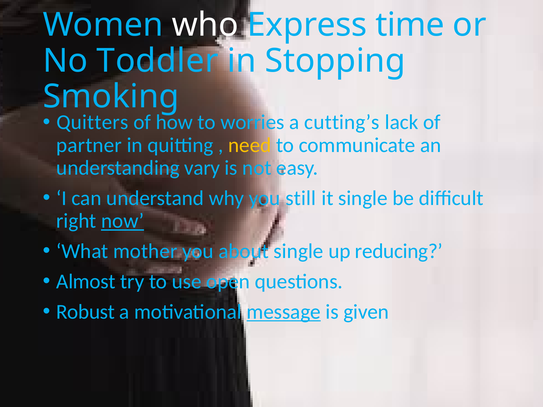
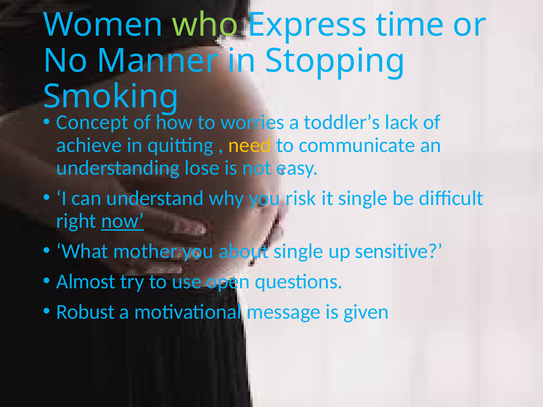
who colour: white -> light green
Toddler: Toddler -> Manner
Quitters: Quitters -> Concept
cutting’s: cutting’s -> toddler’s
partner: partner -> achieve
vary: vary -> lose
still: still -> risk
reducing: reducing -> sensitive
message underline: present -> none
